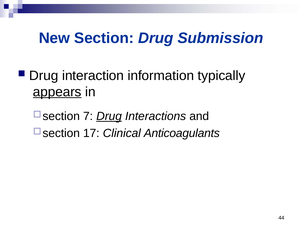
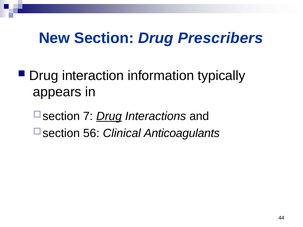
Submission: Submission -> Prescribers
appears underline: present -> none
17: 17 -> 56
